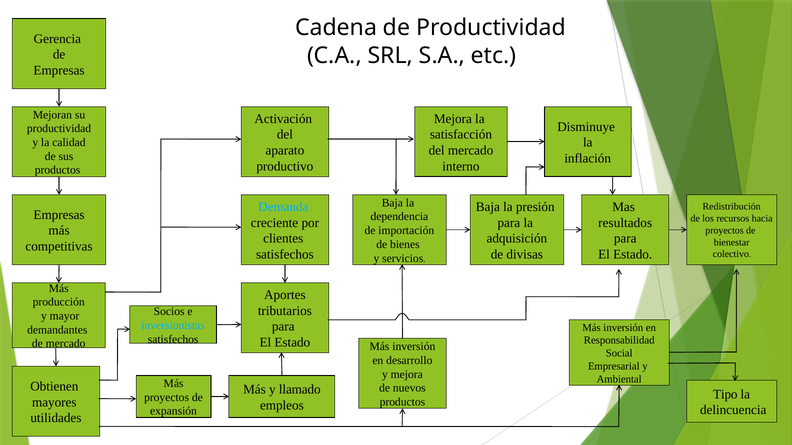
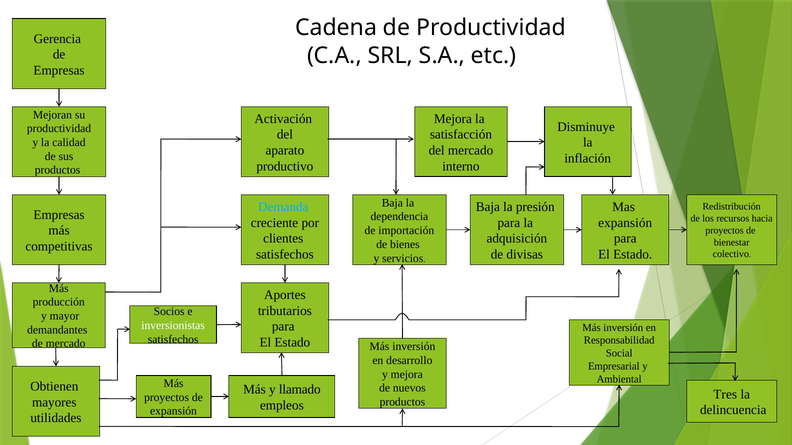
resultados at (625, 223): resultados -> expansión
inversionistas colour: light blue -> white
Tipo: Tipo -> Tres
